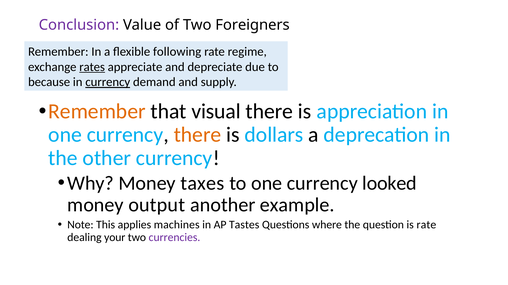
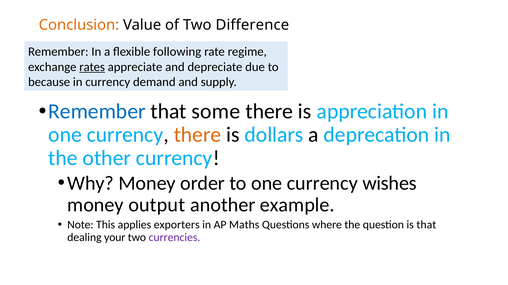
Conclusion colour: purple -> orange
Foreigners: Foreigners -> Difference
currency at (108, 82) underline: present -> none
Remember at (97, 112) colour: orange -> blue
visual: visual -> some
taxes: taxes -> order
looked: looked -> wishes
machines: machines -> exporters
Tastes: Tastes -> Maths
is rate: rate -> that
